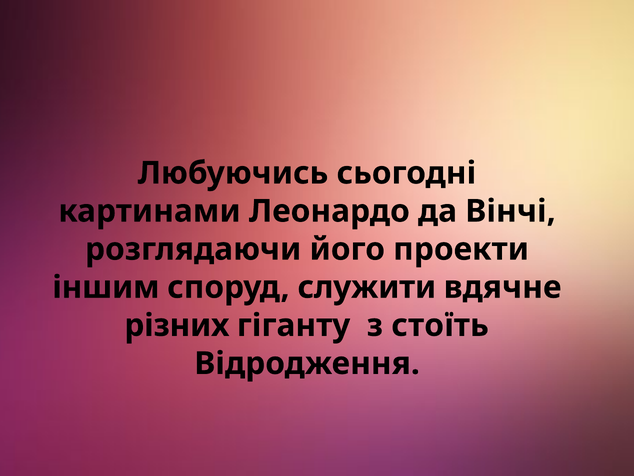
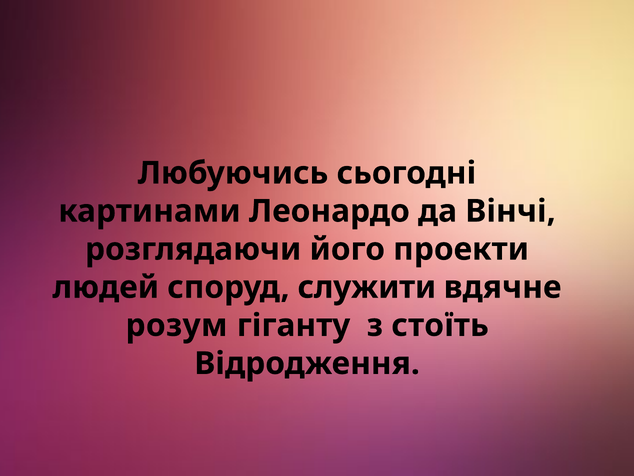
іншим: іншим -> людей
різних: різних -> розум
